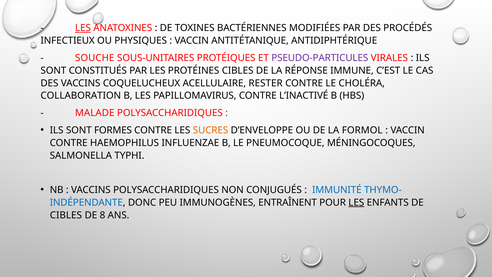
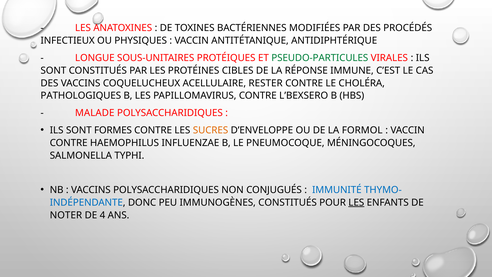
LES at (83, 28) underline: present -> none
SOUCHE: SOUCHE -> LONGUE
PSEUDO-PARTICULES colour: purple -> green
COLLABORATION: COLLABORATION -> PATHOLOGIQUES
L’INACTIVÉ: L’INACTIVÉ -> L’BEXSERO
IMMUNOGÈNES ENTRAÎNENT: ENTRAÎNENT -> CONSTITUÉS
CIBLES at (66, 215): CIBLES -> NOTER
8: 8 -> 4
